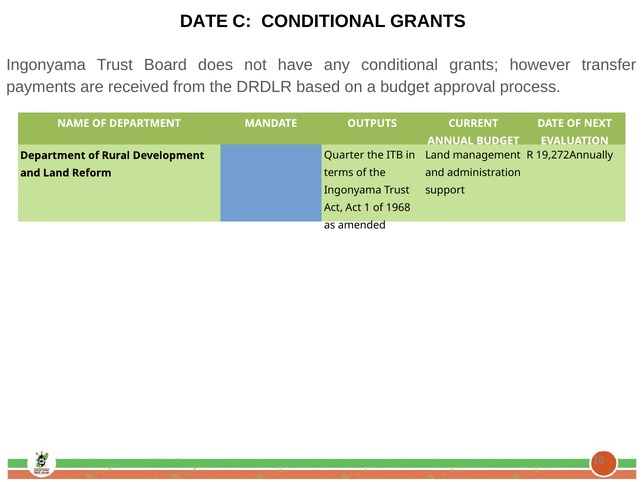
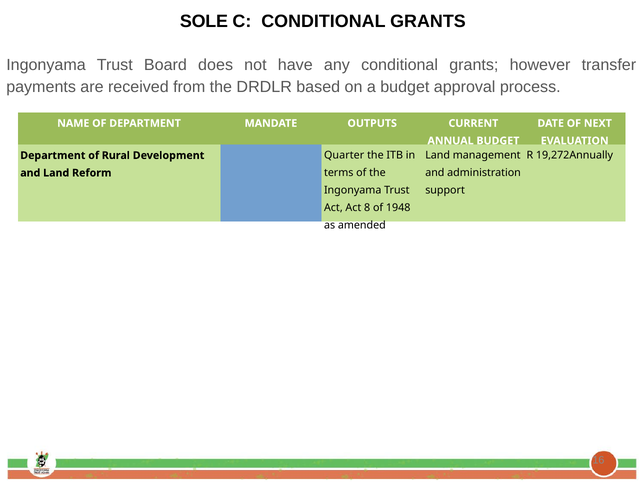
DATE at (204, 21): DATE -> SOLE
1: 1 -> 8
1968: 1968 -> 1948
